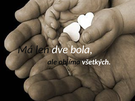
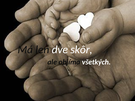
bola: bola -> skôr
